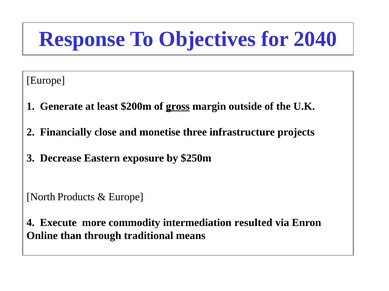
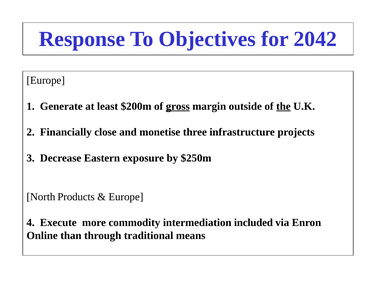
2040: 2040 -> 2042
the underline: none -> present
resulted: resulted -> included
